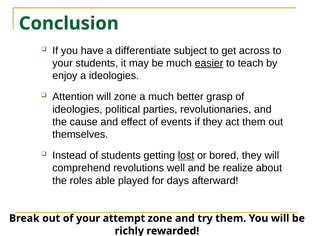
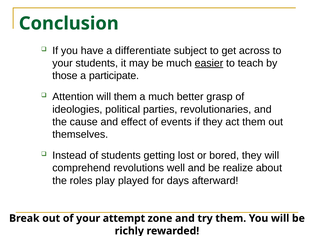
enjoy: enjoy -> those
a ideologies: ideologies -> participate
will zone: zone -> them
lost underline: present -> none
able: able -> play
